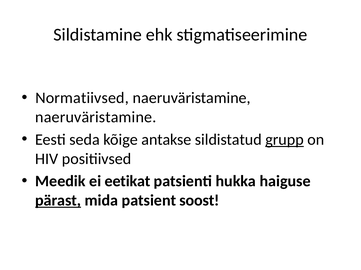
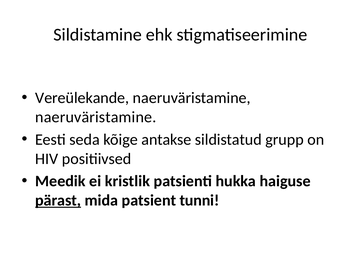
Normatiivsed: Normatiivsed -> Vereülekande
grupp underline: present -> none
eetikat: eetikat -> kristlik
soost: soost -> tunni
